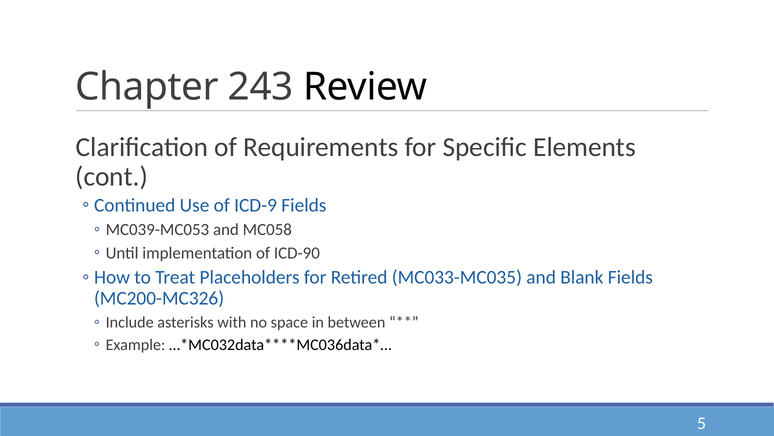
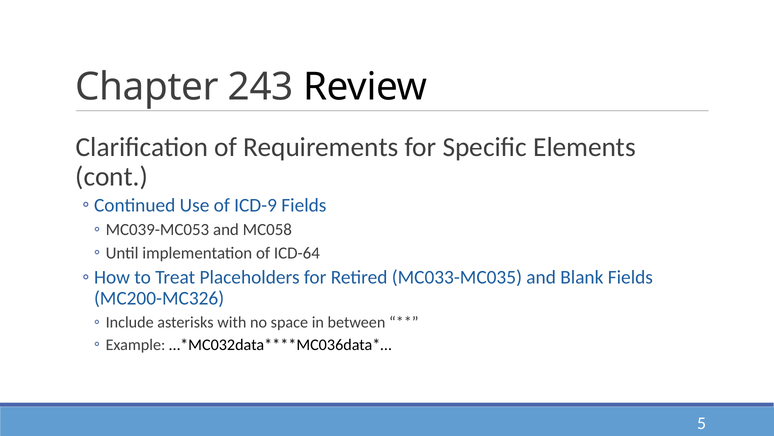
ICD-90: ICD-90 -> ICD-64
